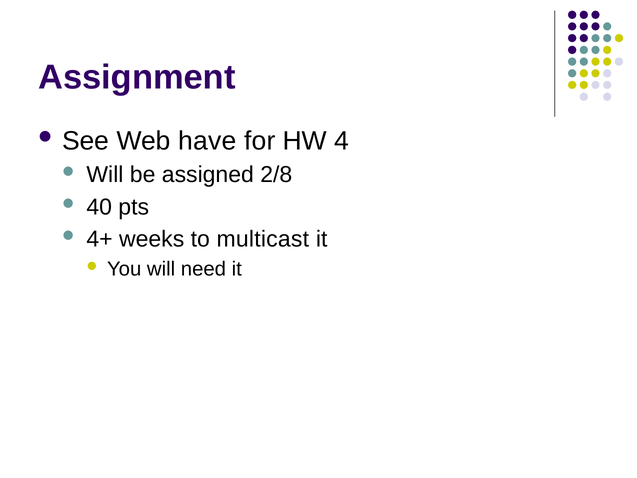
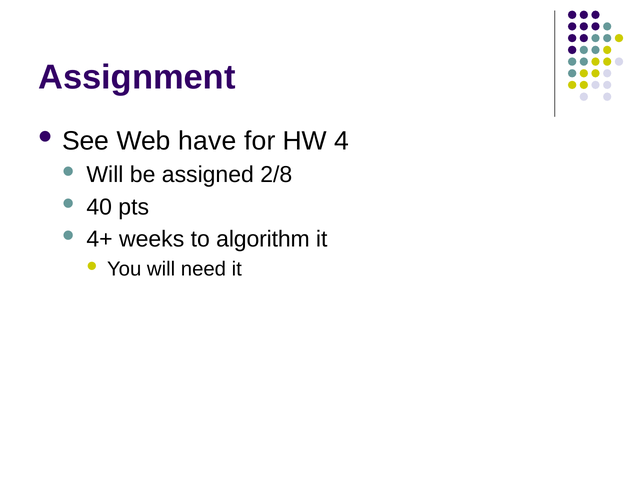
multicast: multicast -> algorithm
